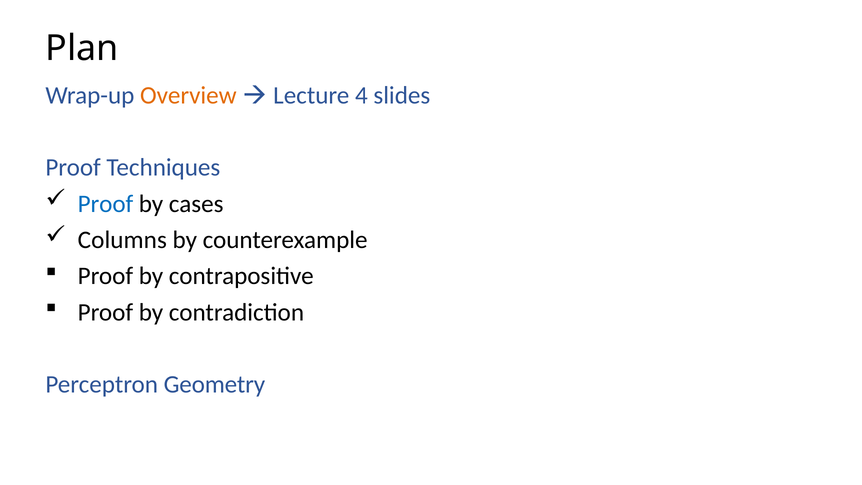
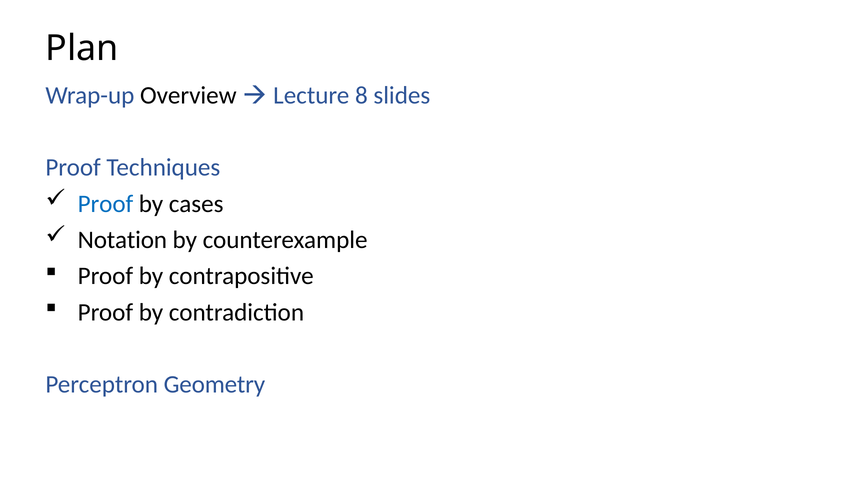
Overview colour: orange -> black
4: 4 -> 8
Columns: Columns -> Notation
